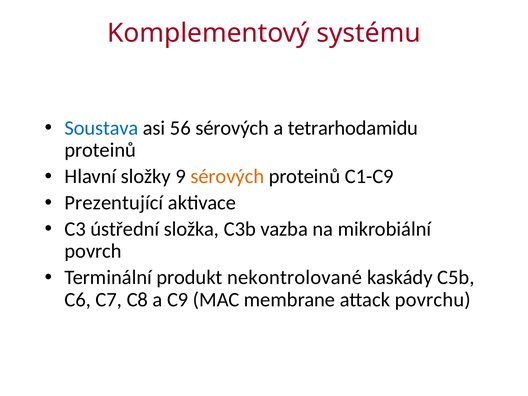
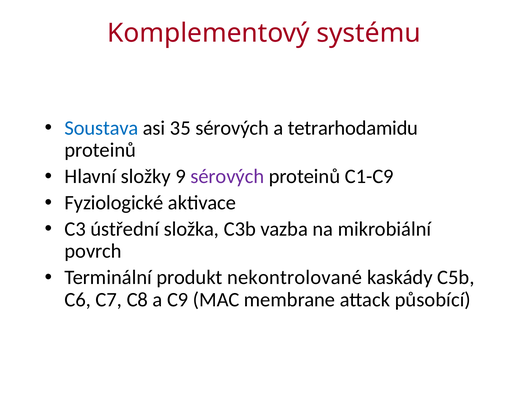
56: 56 -> 35
sérových at (227, 176) colour: orange -> purple
Prezentující: Prezentující -> Fyziologické
povrchu: povrchu -> působící
